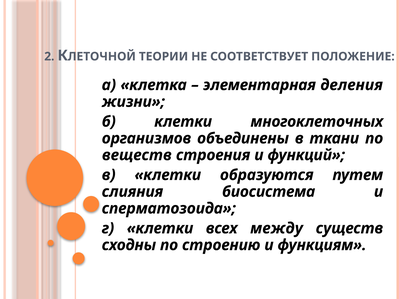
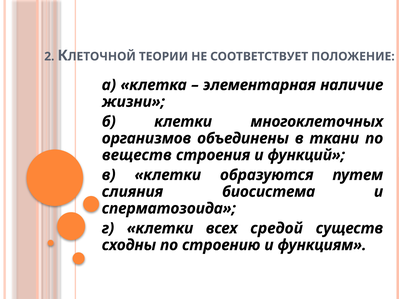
деления: деления -> наличие
между: между -> средой
